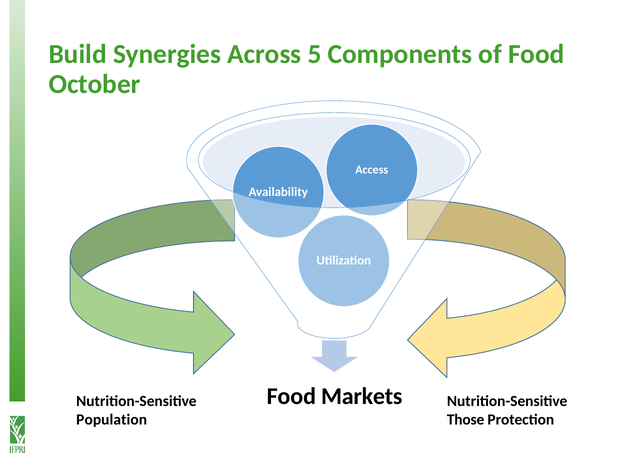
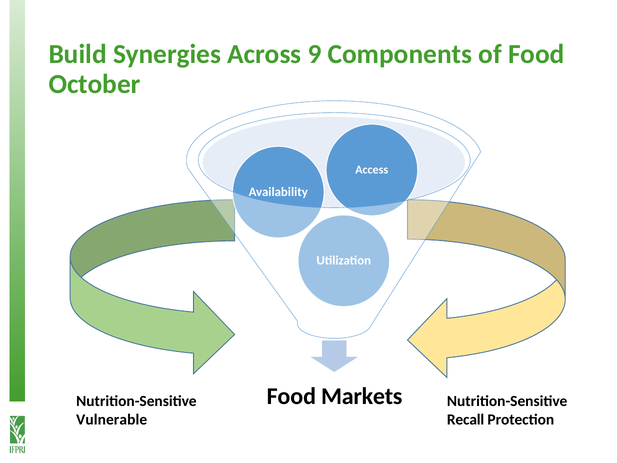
5: 5 -> 9
Population: Population -> Vulnerable
Those: Those -> Recall
